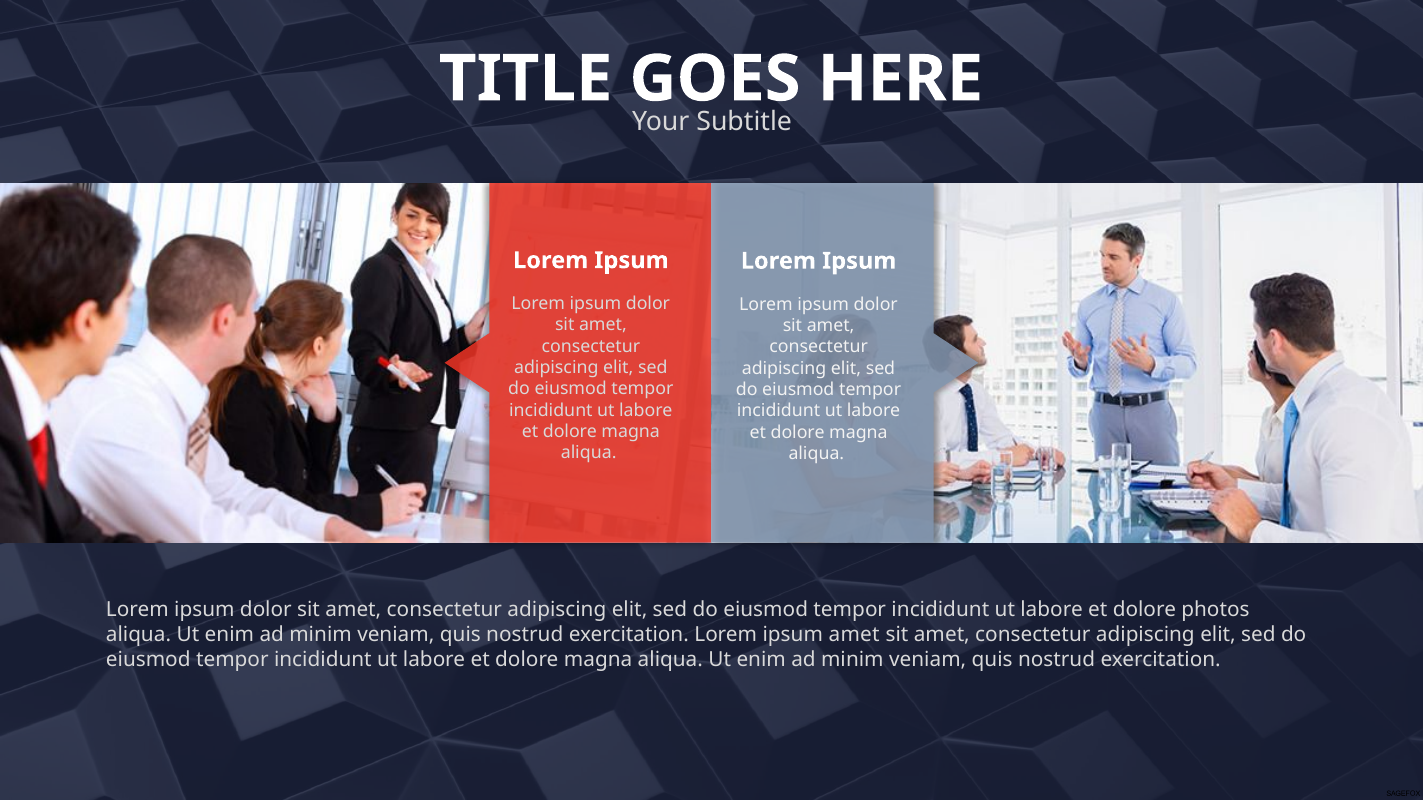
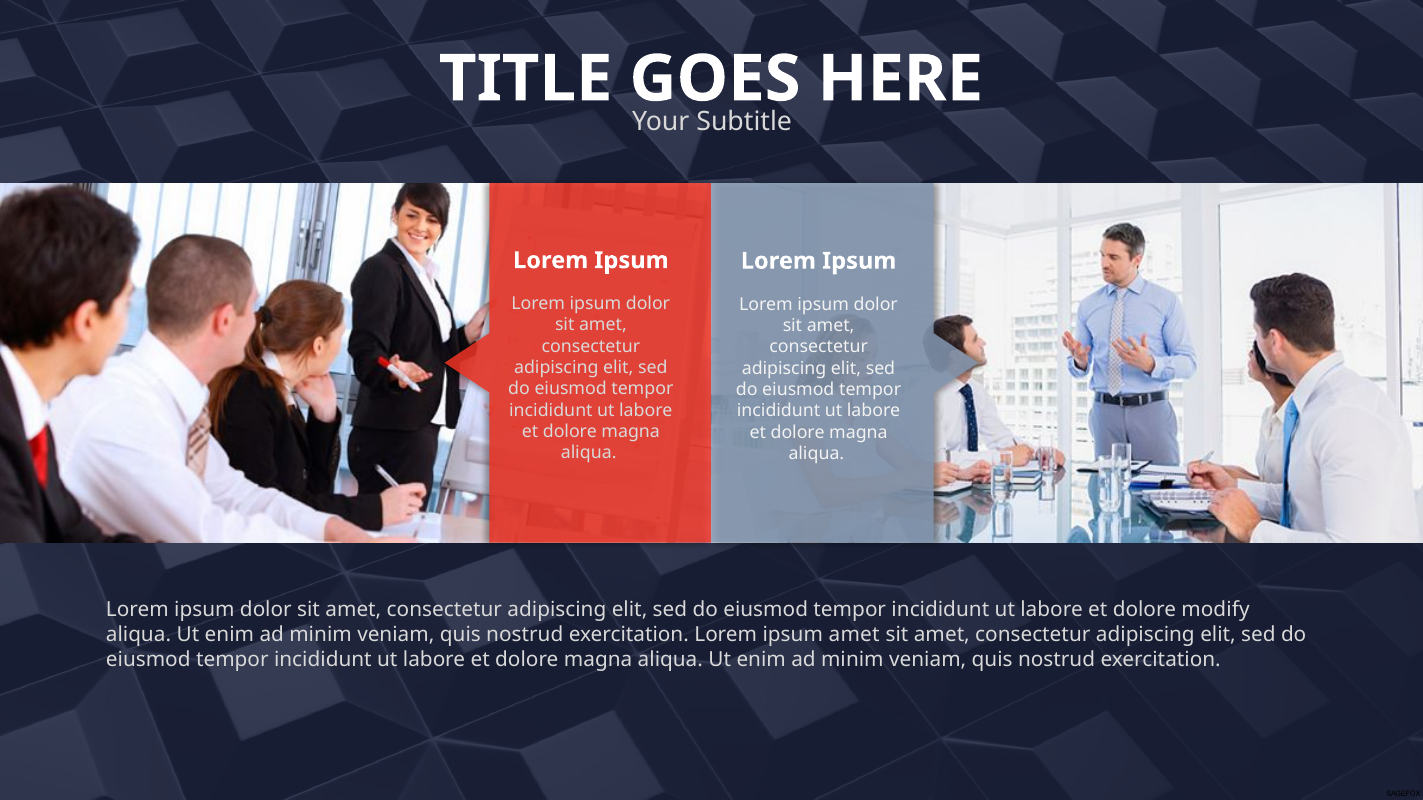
photos: photos -> modify
